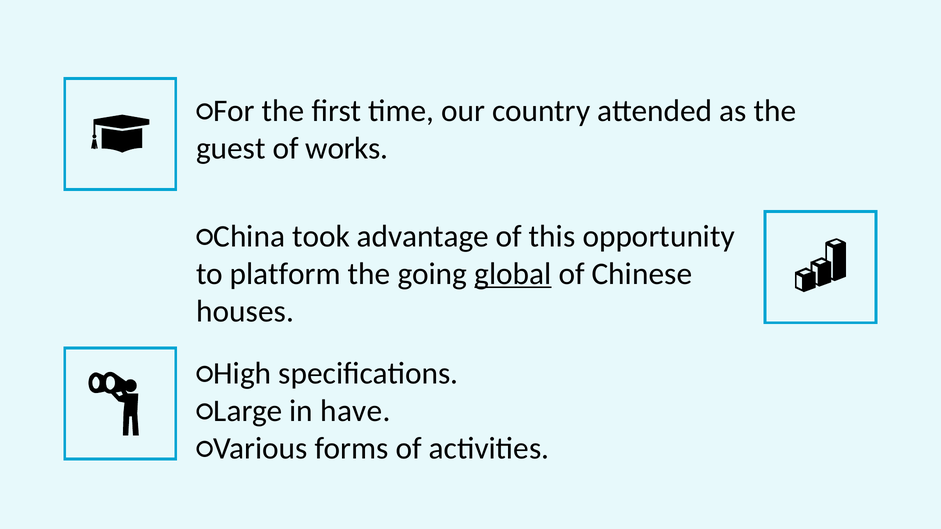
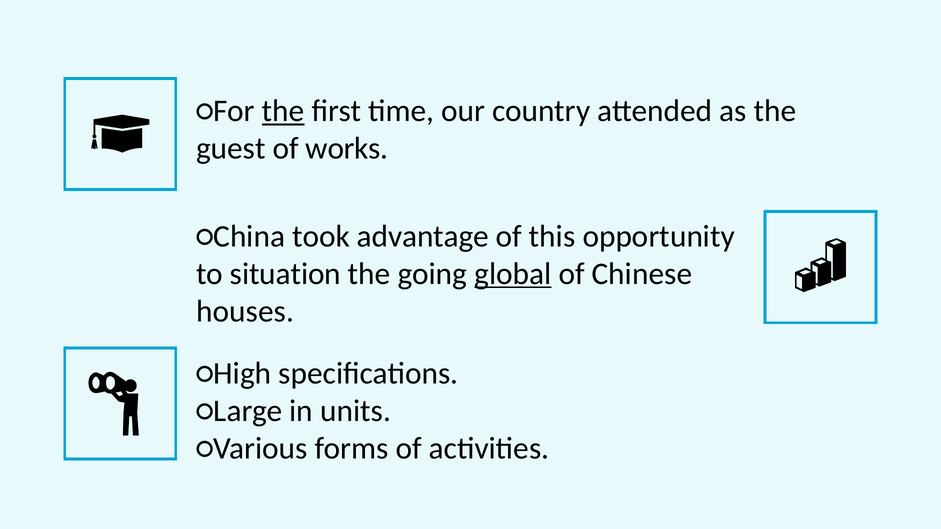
the at (283, 111) underline: none -> present
platform: platform -> situation
have: have -> units
